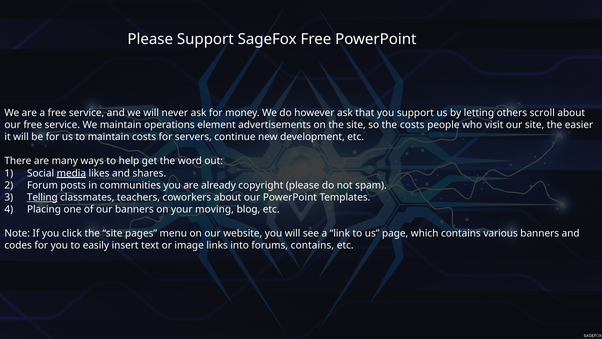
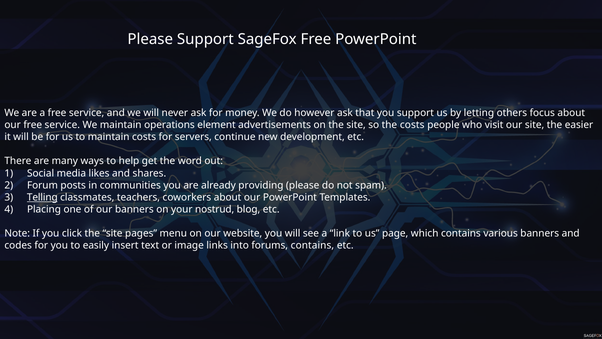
scroll: scroll -> focus
media underline: present -> none
copyright: copyright -> providing
moving: moving -> nostrud
